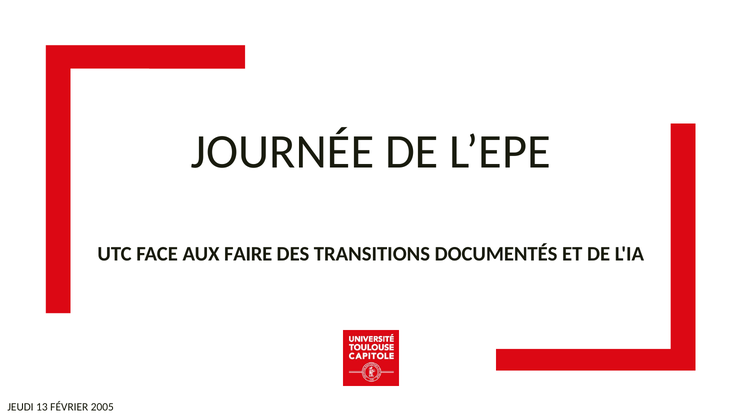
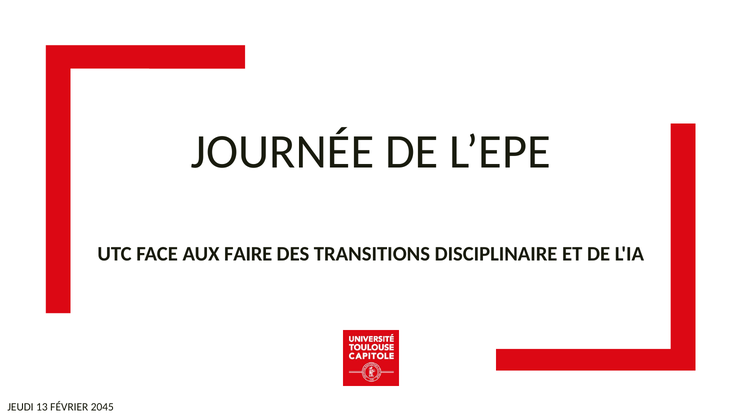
DOCUMENTÉS: DOCUMENTÉS -> DISCIPLINAIRE
2005: 2005 -> 2045
